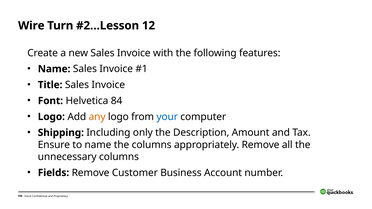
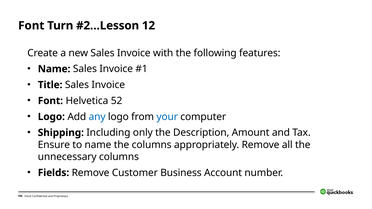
Wire at (31, 26): Wire -> Font
84: 84 -> 52
any colour: orange -> blue
